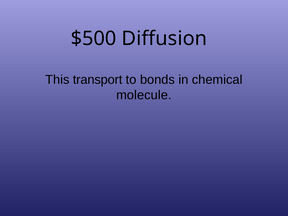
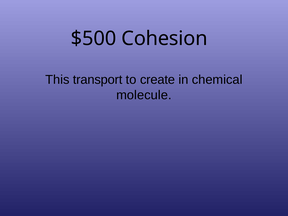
Diffusion: Diffusion -> Cohesion
bonds: bonds -> create
